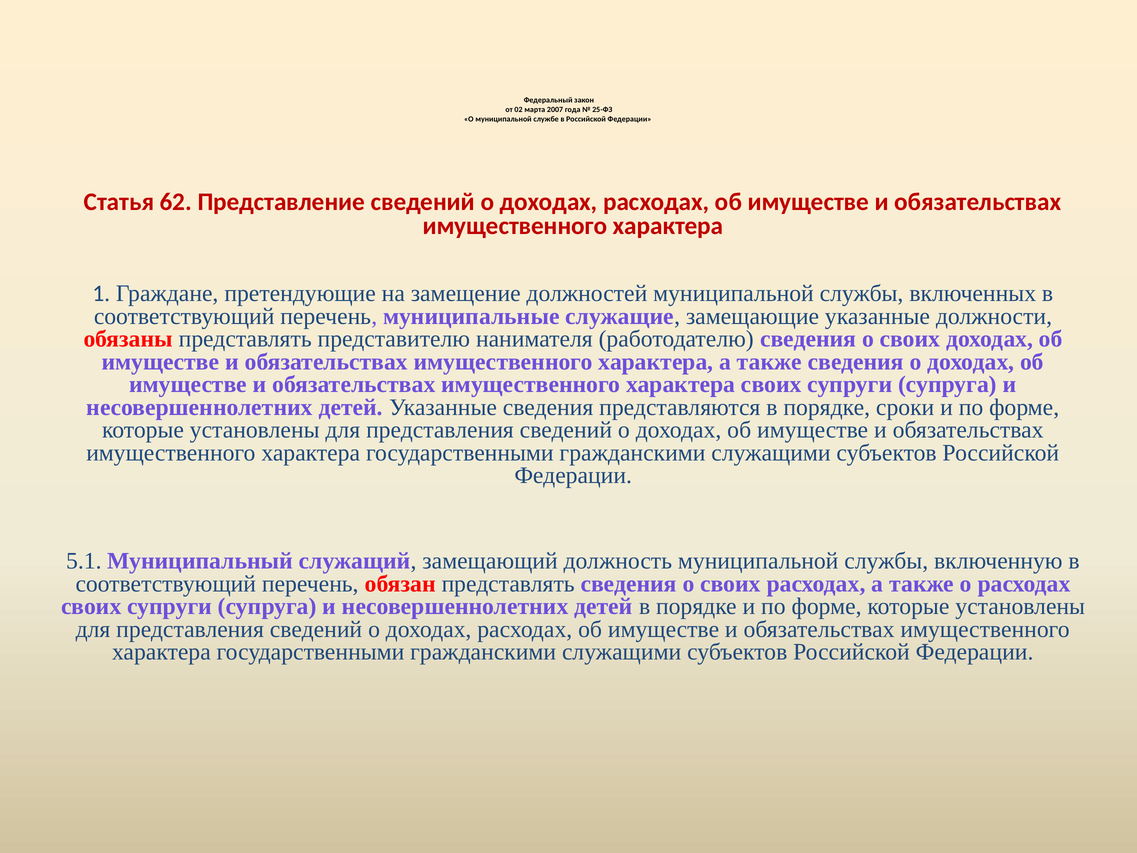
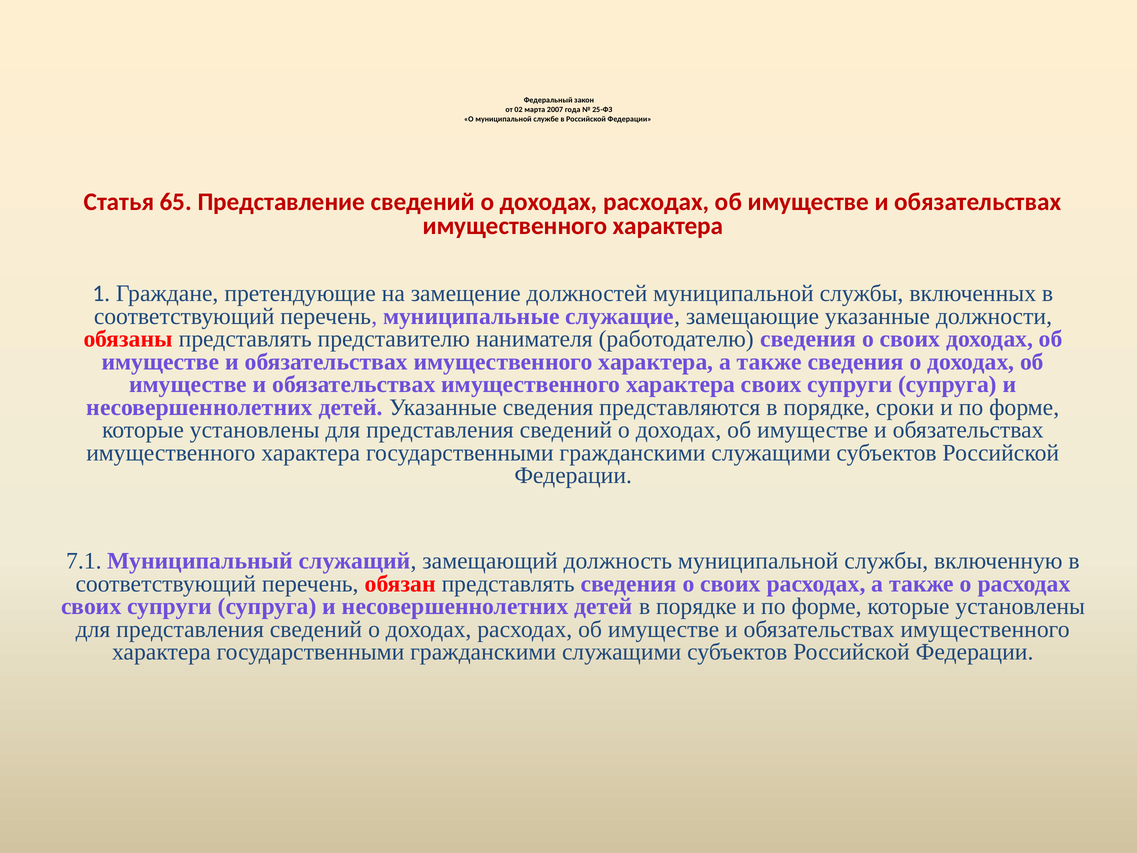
62: 62 -> 65
5.1: 5.1 -> 7.1
